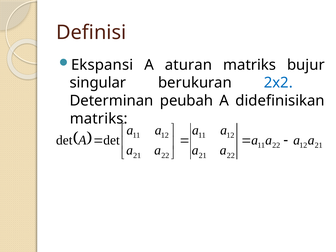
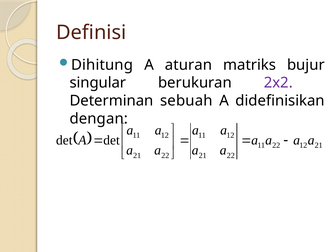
Ekspansi: Ekspansi -> Dihitung
2x2 colour: blue -> purple
peubah: peubah -> sebuah
matriks at (99, 119): matriks -> dengan
